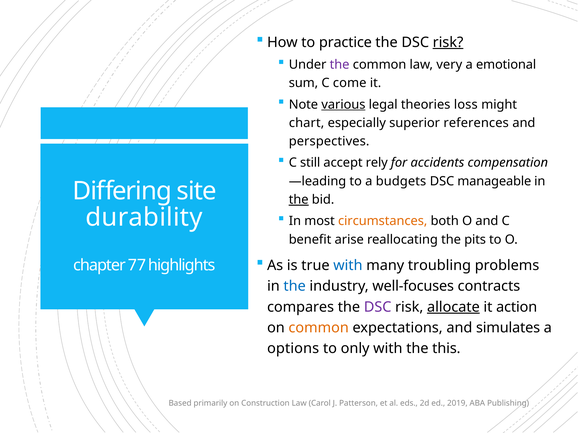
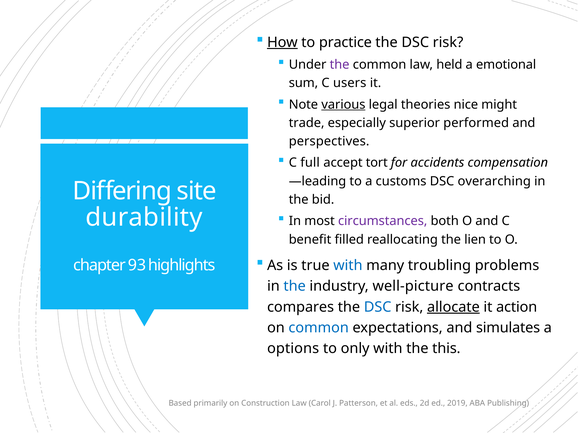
How underline: none -> present
risk at (448, 42) underline: present -> none
very: very -> held
come: come -> users
loss: loss -> nice
chart: chart -> trade
references: references -> performed
still: still -> full
rely: rely -> tort
budgets: budgets -> customs
manageable: manageable -> overarching
the at (299, 200) underline: present -> none
circumstances colour: orange -> purple
arise: arise -> filled
pits: pits -> lien
77: 77 -> 93
well-focuses: well-focuses -> well-picture
DSC at (378, 307) colour: purple -> blue
common at (319, 328) colour: orange -> blue
